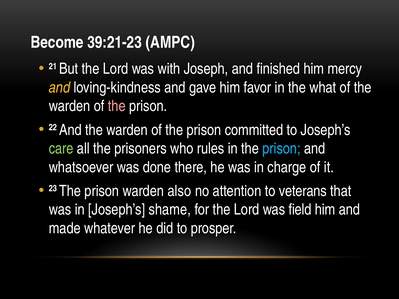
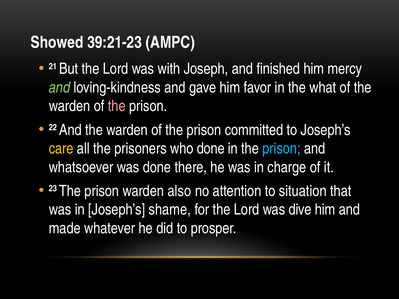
Become: Become -> Showed
and at (59, 88) colour: yellow -> light green
care colour: light green -> yellow
who rules: rules -> done
veterans: veterans -> situation
field: field -> dive
